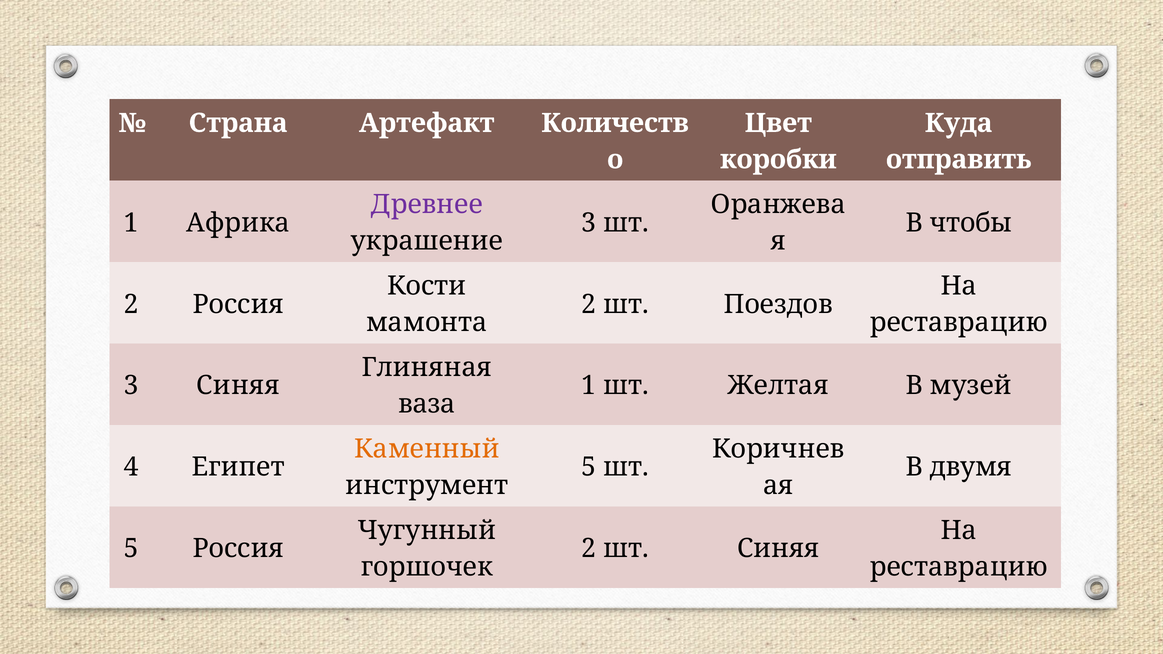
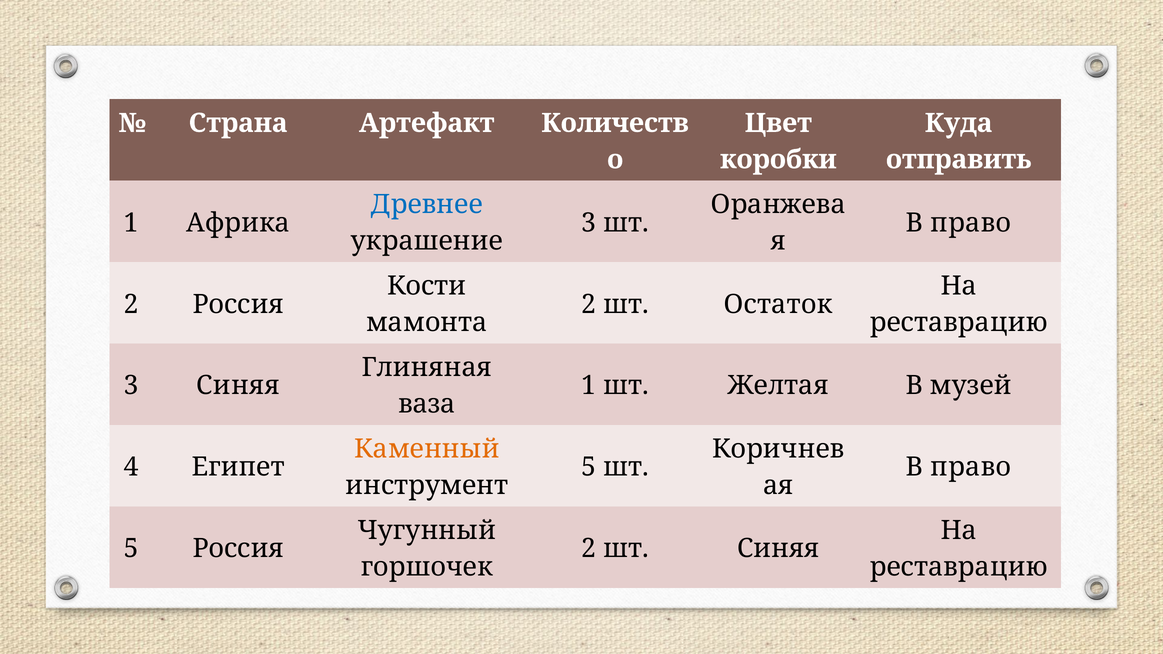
Древнее colour: purple -> blue
чтобы at (971, 223): чтобы -> право
Поездов: Поездов -> Остаток
двумя at (971, 467): двумя -> право
